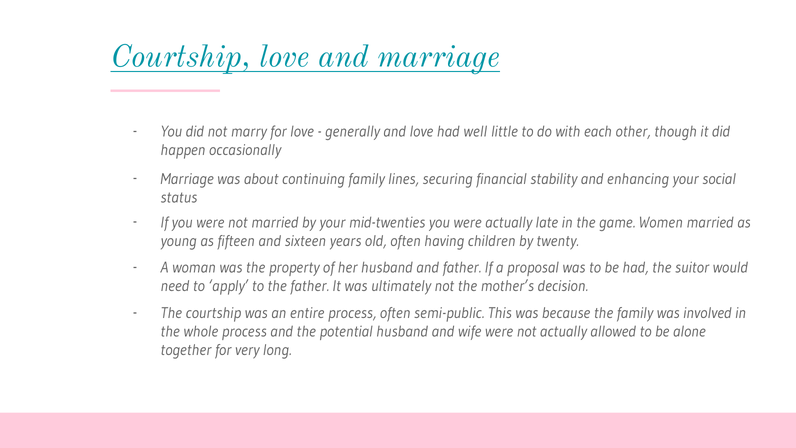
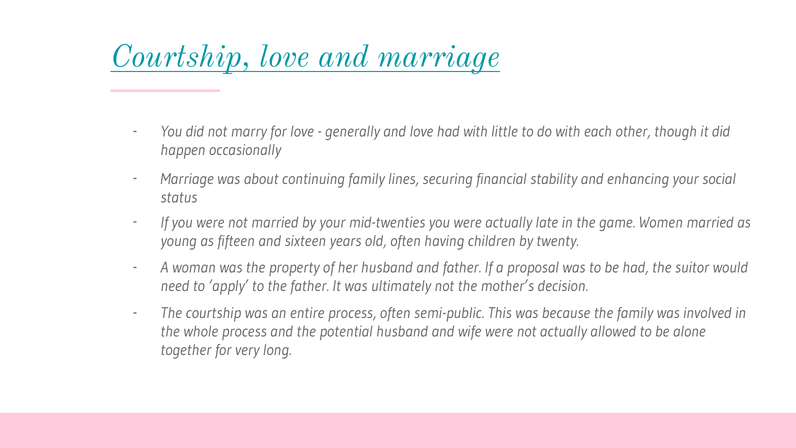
had well: well -> with
